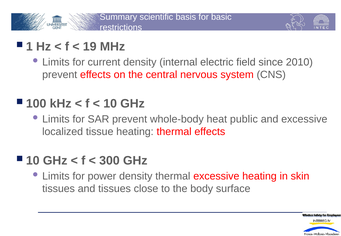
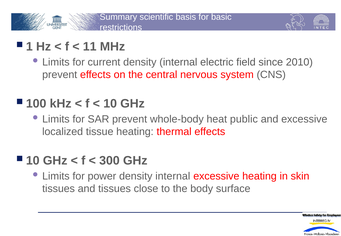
19: 19 -> 11
power density thermal: thermal -> internal
